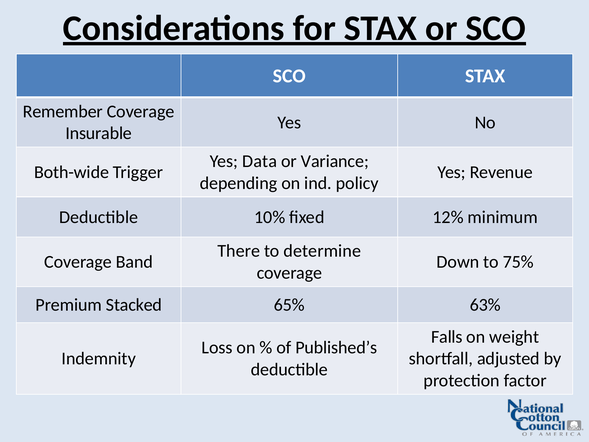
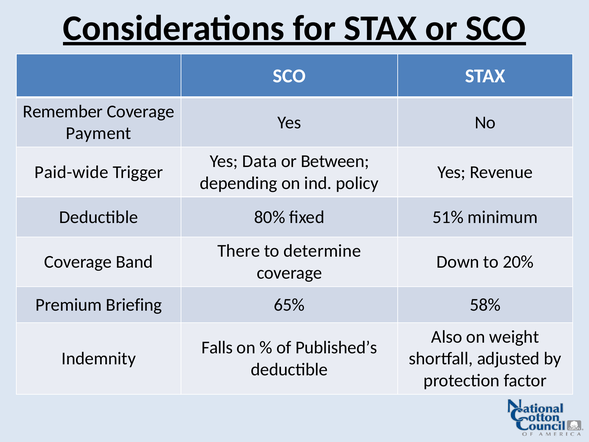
Insurable: Insurable -> Payment
Variance: Variance -> Between
Both-wide: Both-wide -> Paid-wide
10%: 10% -> 80%
12%: 12% -> 51%
75%: 75% -> 20%
Stacked: Stacked -> Briefing
63%: 63% -> 58%
Falls: Falls -> Also
Loss: Loss -> Falls
